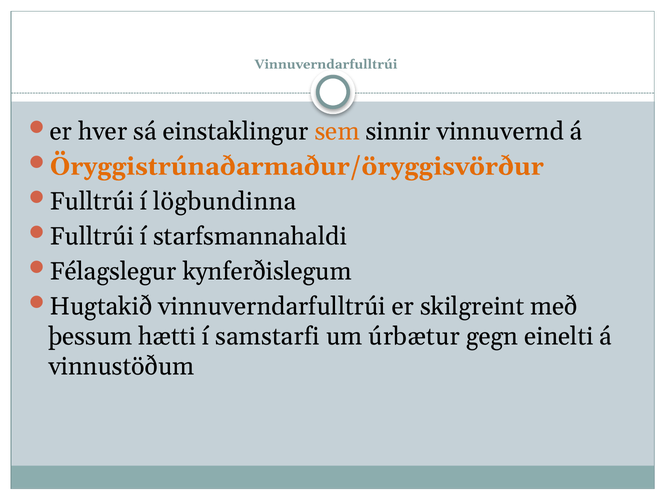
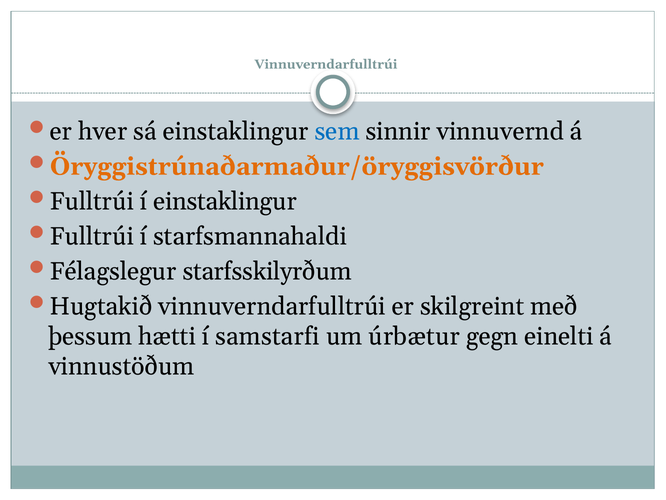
sem colour: orange -> blue
í lögbundinna: lögbundinna -> einstaklingur
kynferðislegum: kynferðislegum -> starfsskilyrðum
